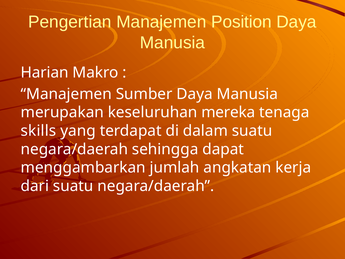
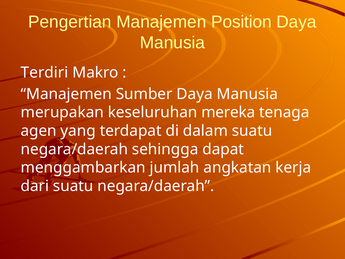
Harian: Harian -> Terdiri
skills: skills -> agen
